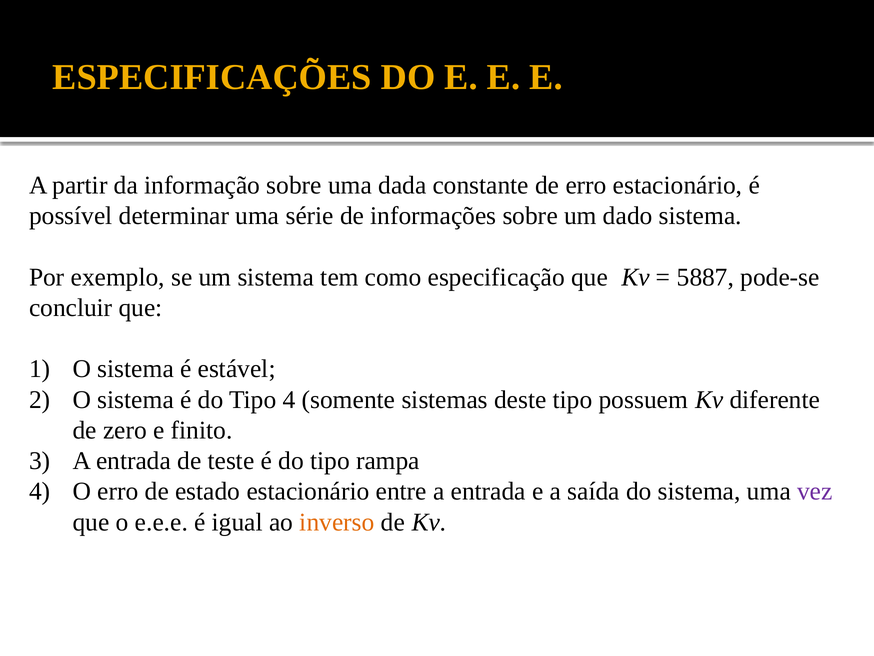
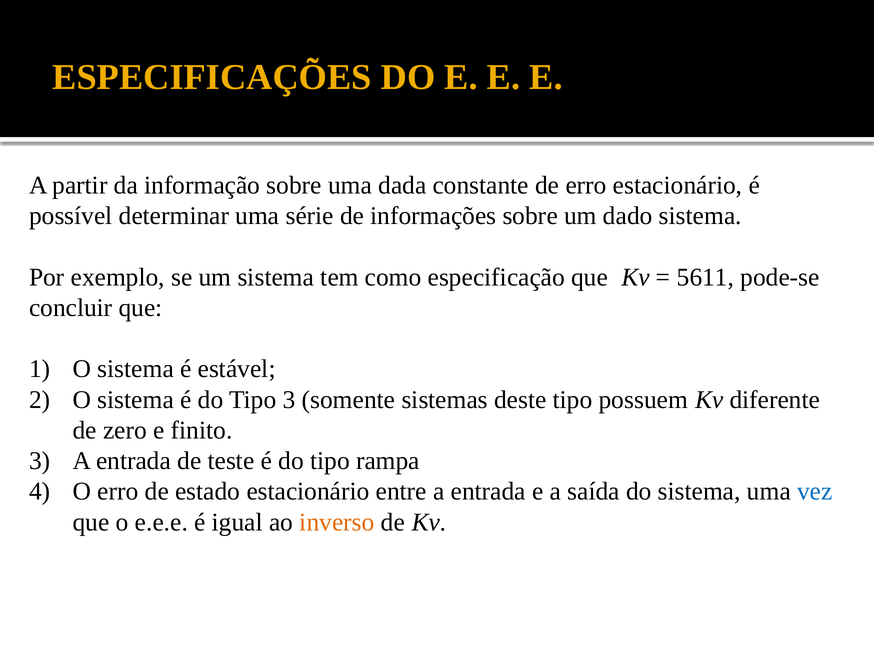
5887: 5887 -> 5611
Tipo 4: 4 -> 3
vez colour: purple -> blue
